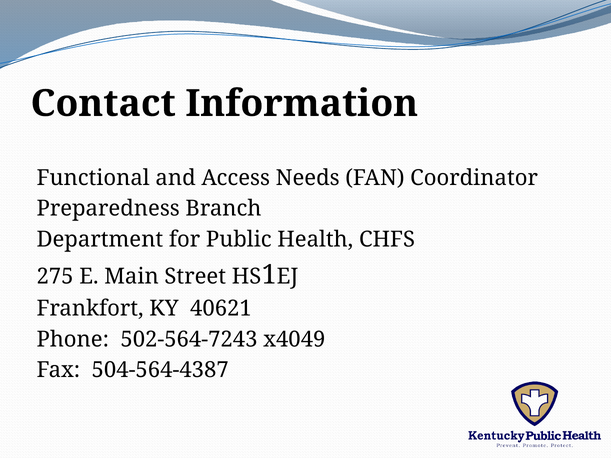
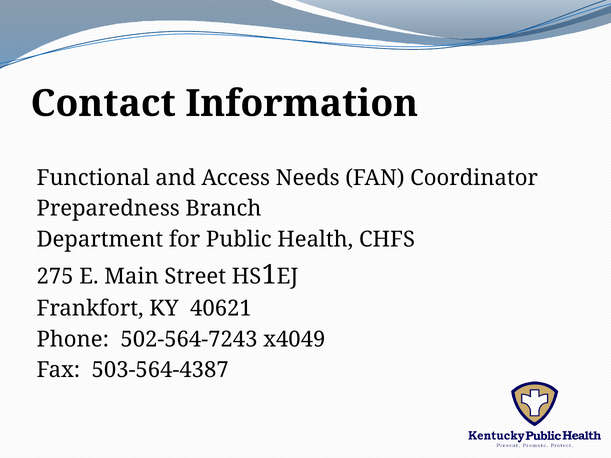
504-564-4387: 504-564-4387 -> 503-564-4387
